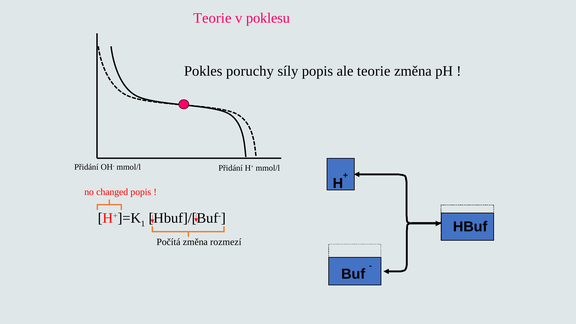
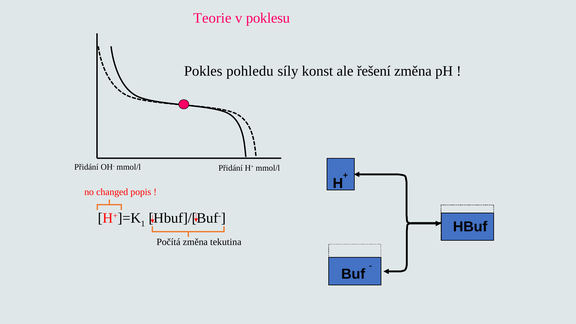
poruchy: poruchy -> pohledu
síly popis: popis -> konst
ale teorie: teorie -> řešení
rozmezí: rozmezí -> tekutina
